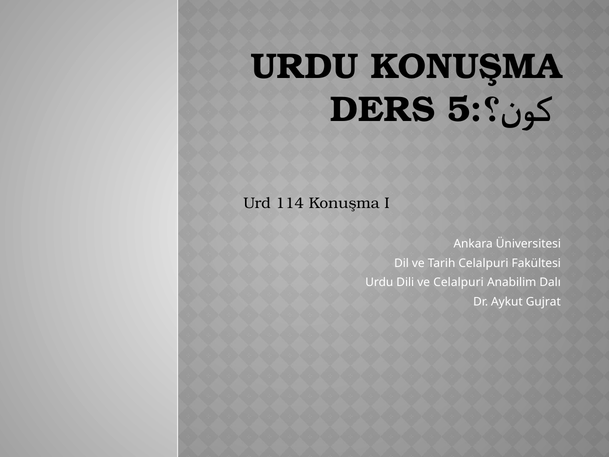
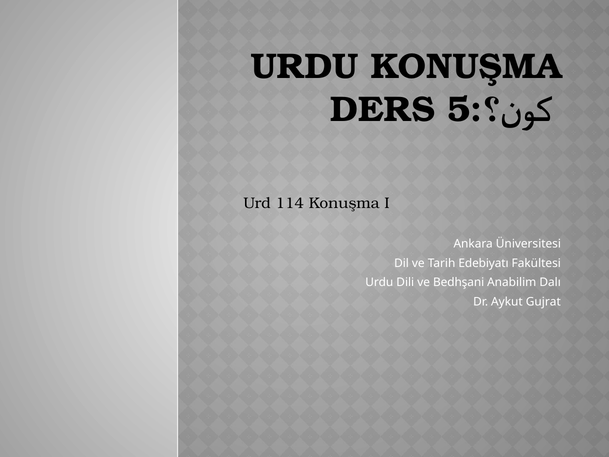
Tarih Celalpuri: Celalpuri -> Edebiyatı
ve Celalpuri: Celalpuri -> Bedhşani
